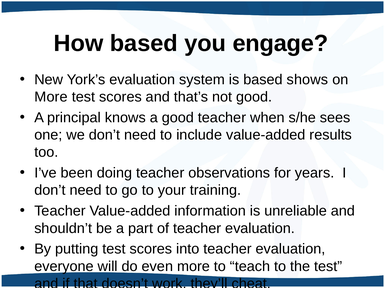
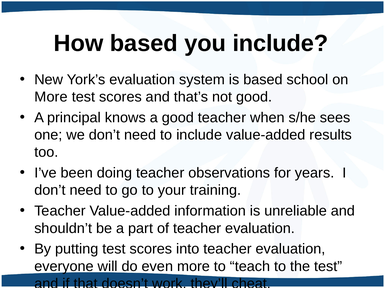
you engage: engage -> include
shows: shows -> school
